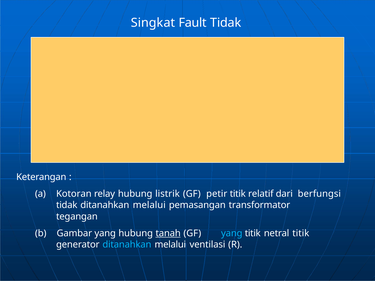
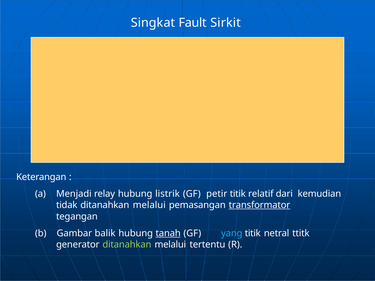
Fault Tidak: Tidak -> Sirkit
Kotoran: Kotoran -> Menjadi
berfungsi: berfungsi -> kemudian
transformator underline: none -> present
Gambar yang: yang -> balik
netral titik: titik -> ttitk
ditanahkan at (127, 245) colour: light blue -> light green
ventilasi: ventilasi -> tertentu
